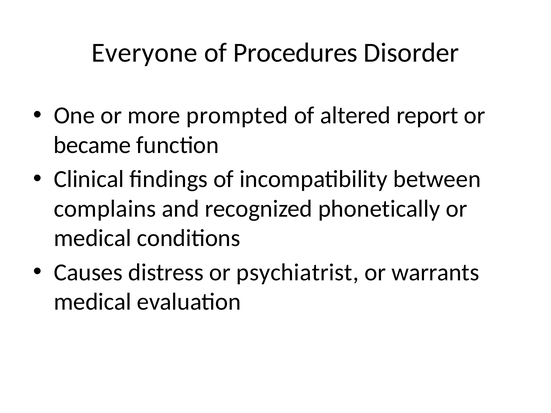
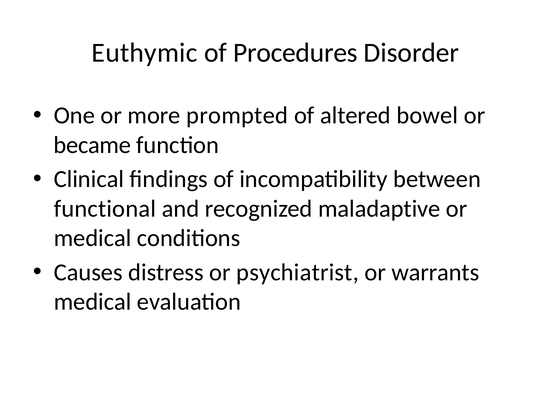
Everyone: Everyone -> Euthymic
report: report -> bowel
complains: complains -> functional
phonetically: phonetically -> maladaptive
